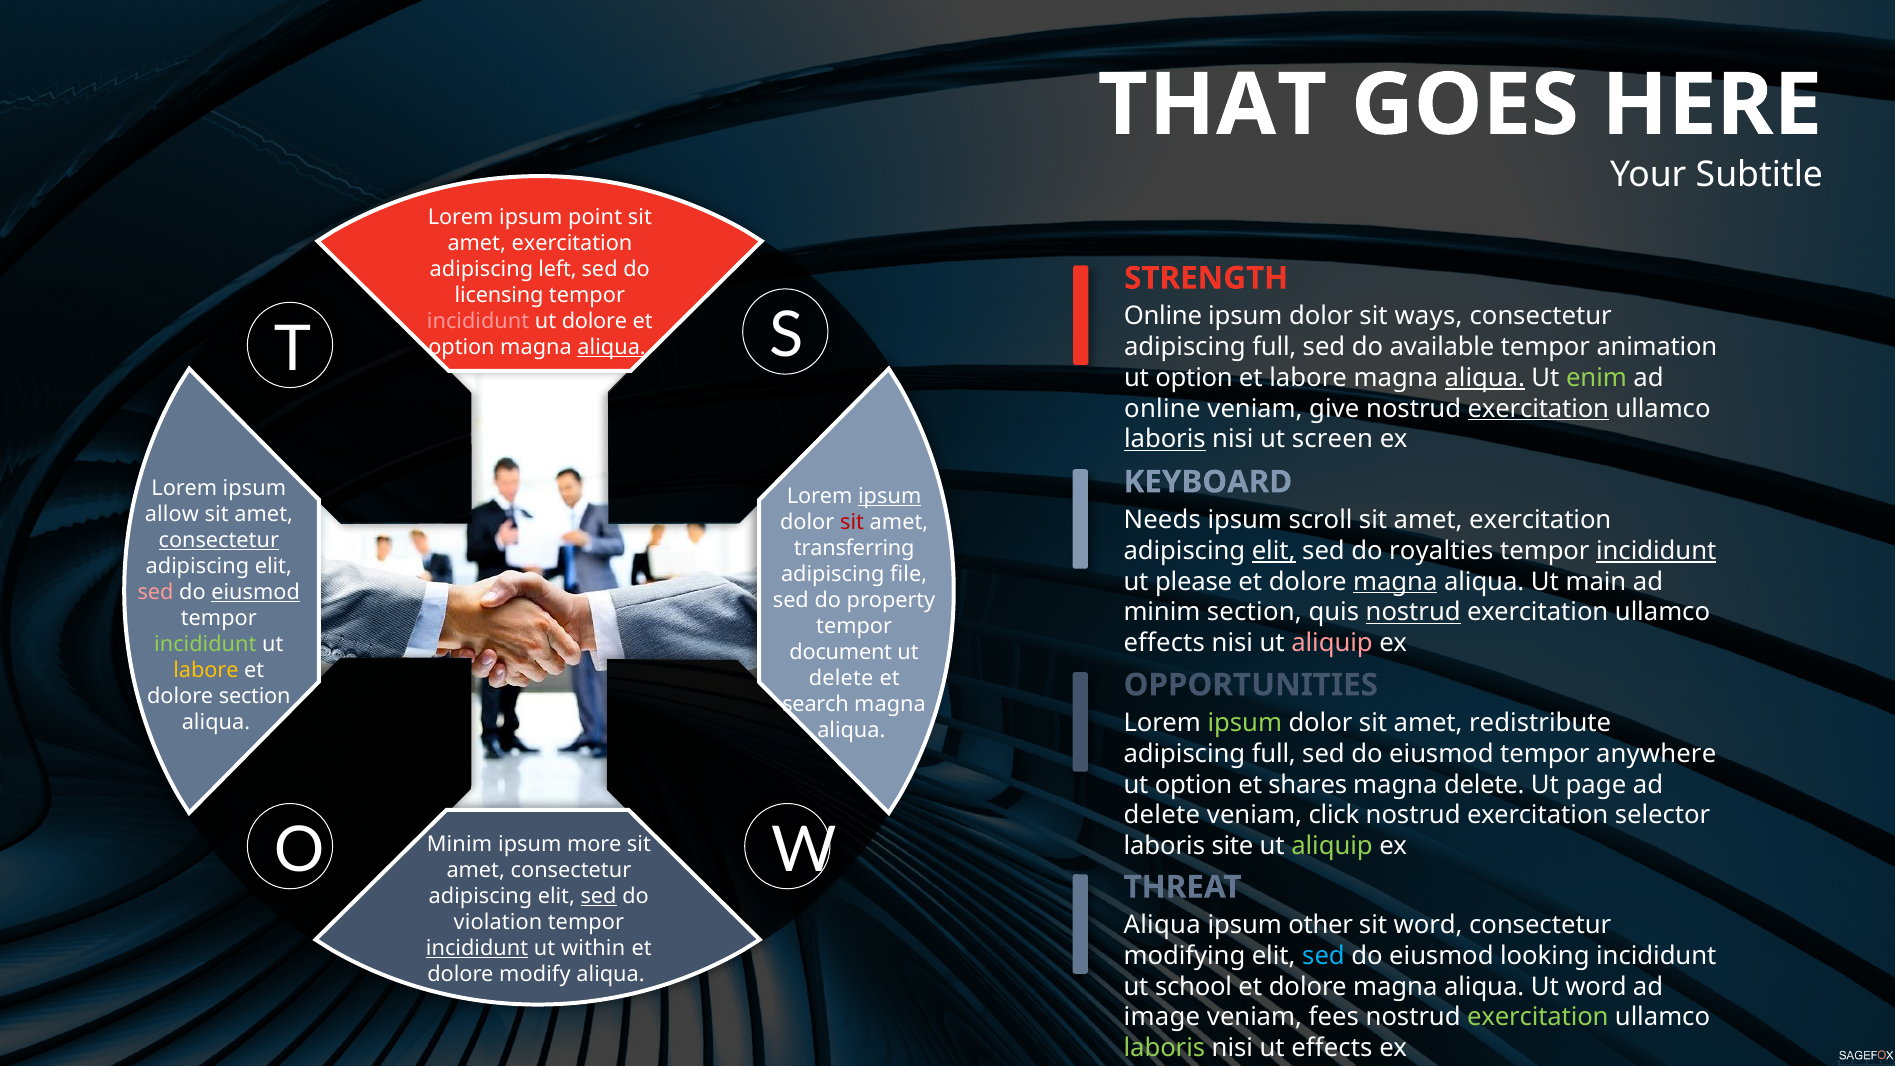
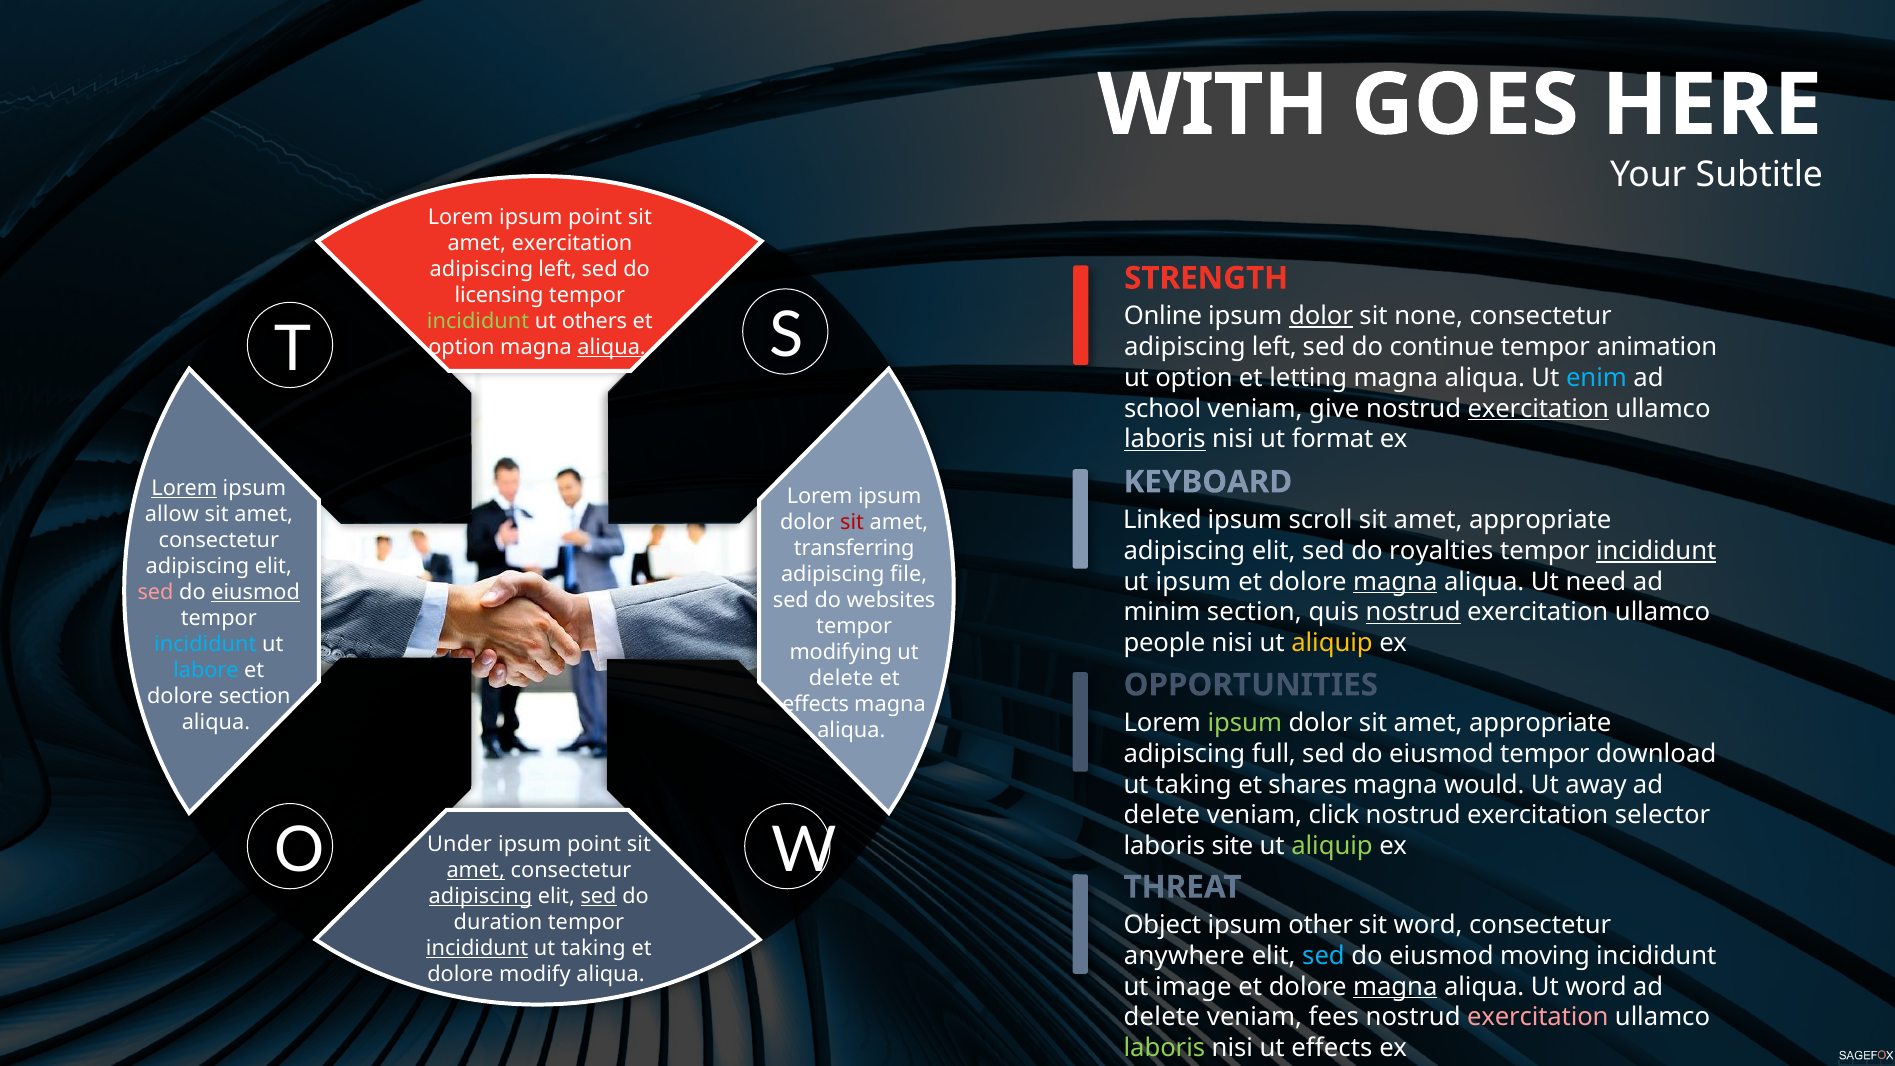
THAT: THAT -> WITH
dolor at (1321, 316) underline: none -> present
ways: ways -> none
incididunt at (478, 321) colour: pink -> light green
ut dolore: dolore -> others
full at (1274, 347): full -> left
available: available -> continue
et labore: labore -> letting
aliqua at (1485, 378) underline: present -> none
enim colour: light green -> light blue
online at (1162, 409): online -> school
screen: screen -> format
Lorem at (184, 488) underline: none -> present
ipsum at (890, 496) underline: present -> none
Needs: Needs -> Linked
exercitation at (1540, 520): exercitation -> appropriate
consectetur at (219, 540) underline: present -> none
elit at (1274, 551) underline: present -> none
ut please: please -> ipsum
main: main -> need
property: property -> websites
effects at (1164, 643): effects -> people
aliquip at (1332, 643) colour: pink -> yellow
incididunt at (205, 645) colour: light green -> light blue
document: document -> modifying
labore at (206, 671) colour: yellow -> light blue
search at (816, 705): search -> effects
dolor sit amet redistribute: redistribute -> appropriate
anywhere: anywhere -> download
option at (1194, 785): option -> taking
magna delete: delete -> would
page: page -> away
Minim at (460, 844): Minim -> Under
more at (594, 844): more -> point
amet at (476, 870) underline: none -> present
adipiscing at (480, 896) underline: none -> present
violation: violation -> duration
Aliqua at (1162, 925): Aliqua -> Object
within at (593, 948): within -> taking
modifying: modifying -> anywhere
looking: looking -> moving
school: school -> image
magna at (1395, 987) underline: none -> present
image at (1162, 1017): image -> delete
exercitation at (1538, 1017) colour: light green -> pink
